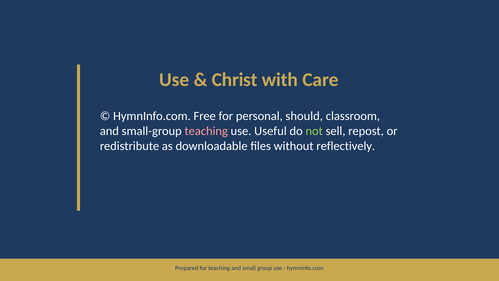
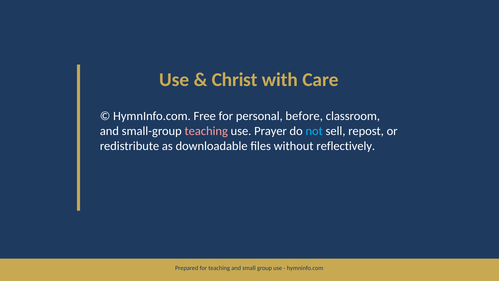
should: should -> before
Useful: Useful -> Prayer
not colour: light green -> light blue
